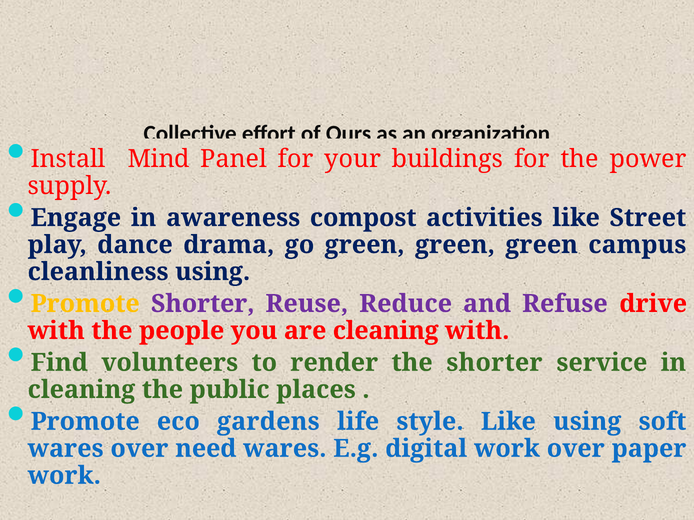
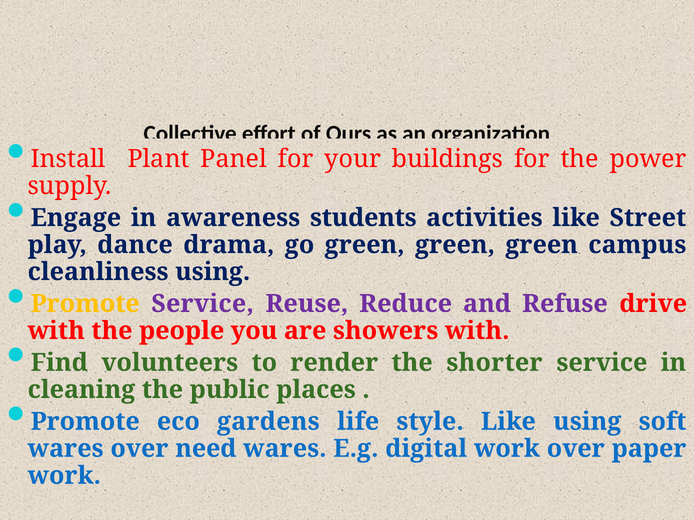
Mind: Mind -> Plant
compost: compost -> students
Promote Shorter: Shorter -> Service
are cleaning: cleaning -> showers
